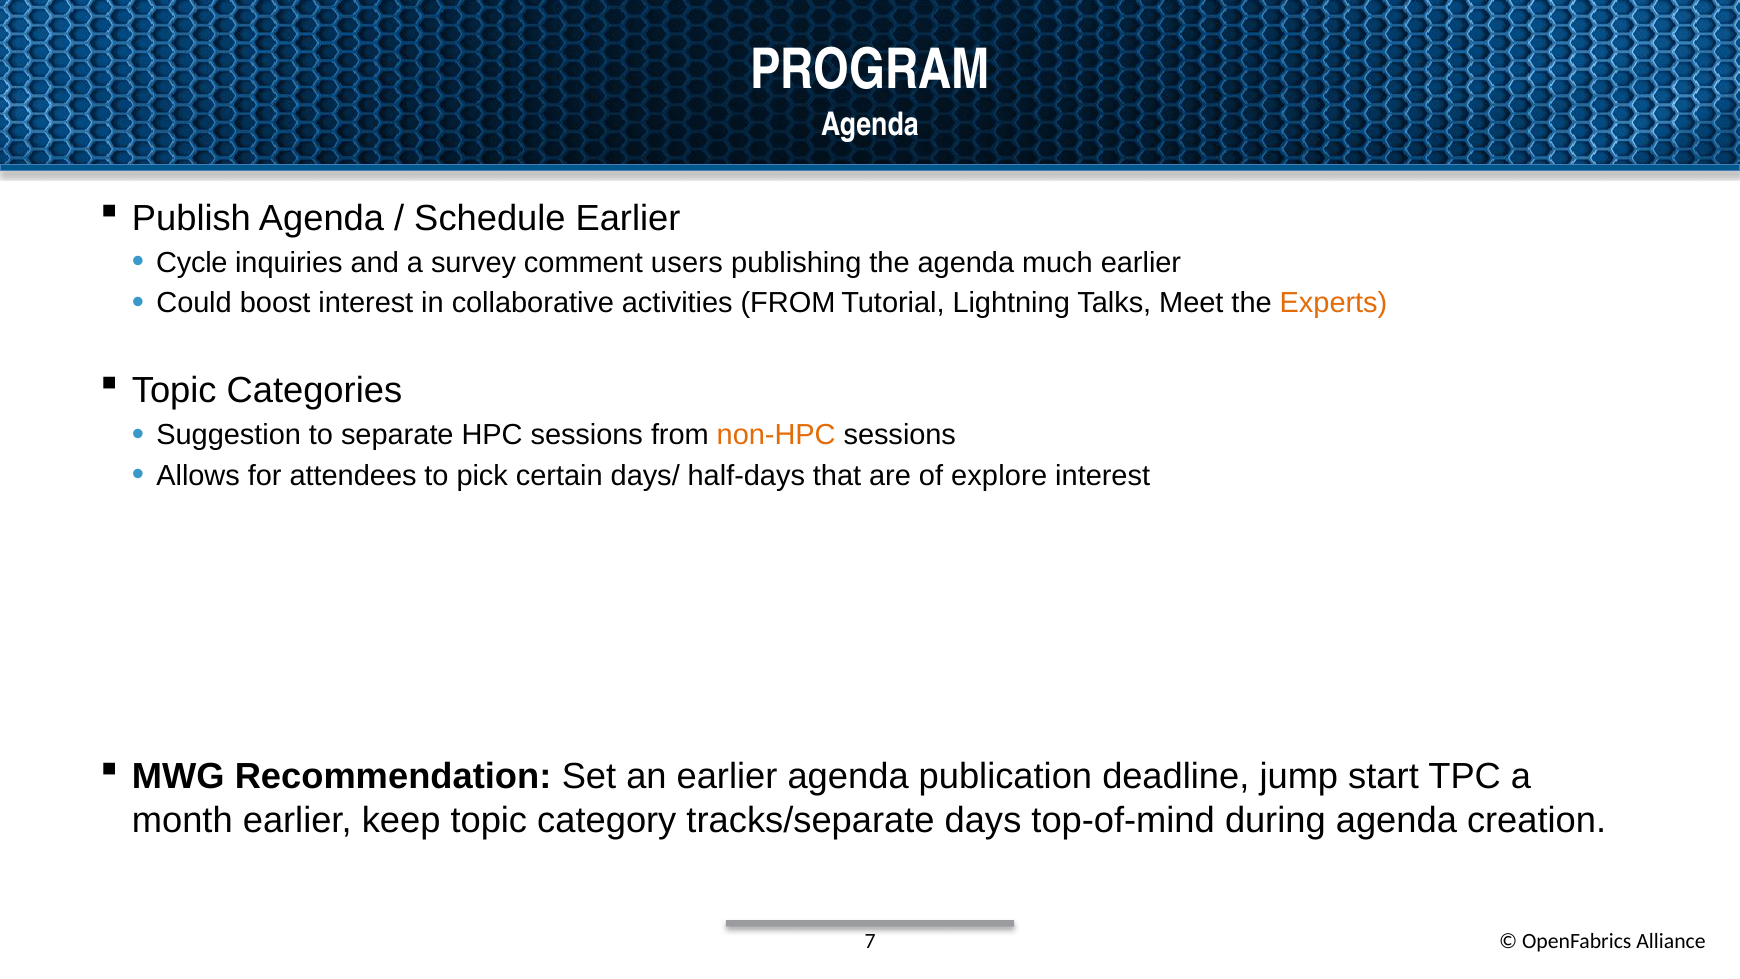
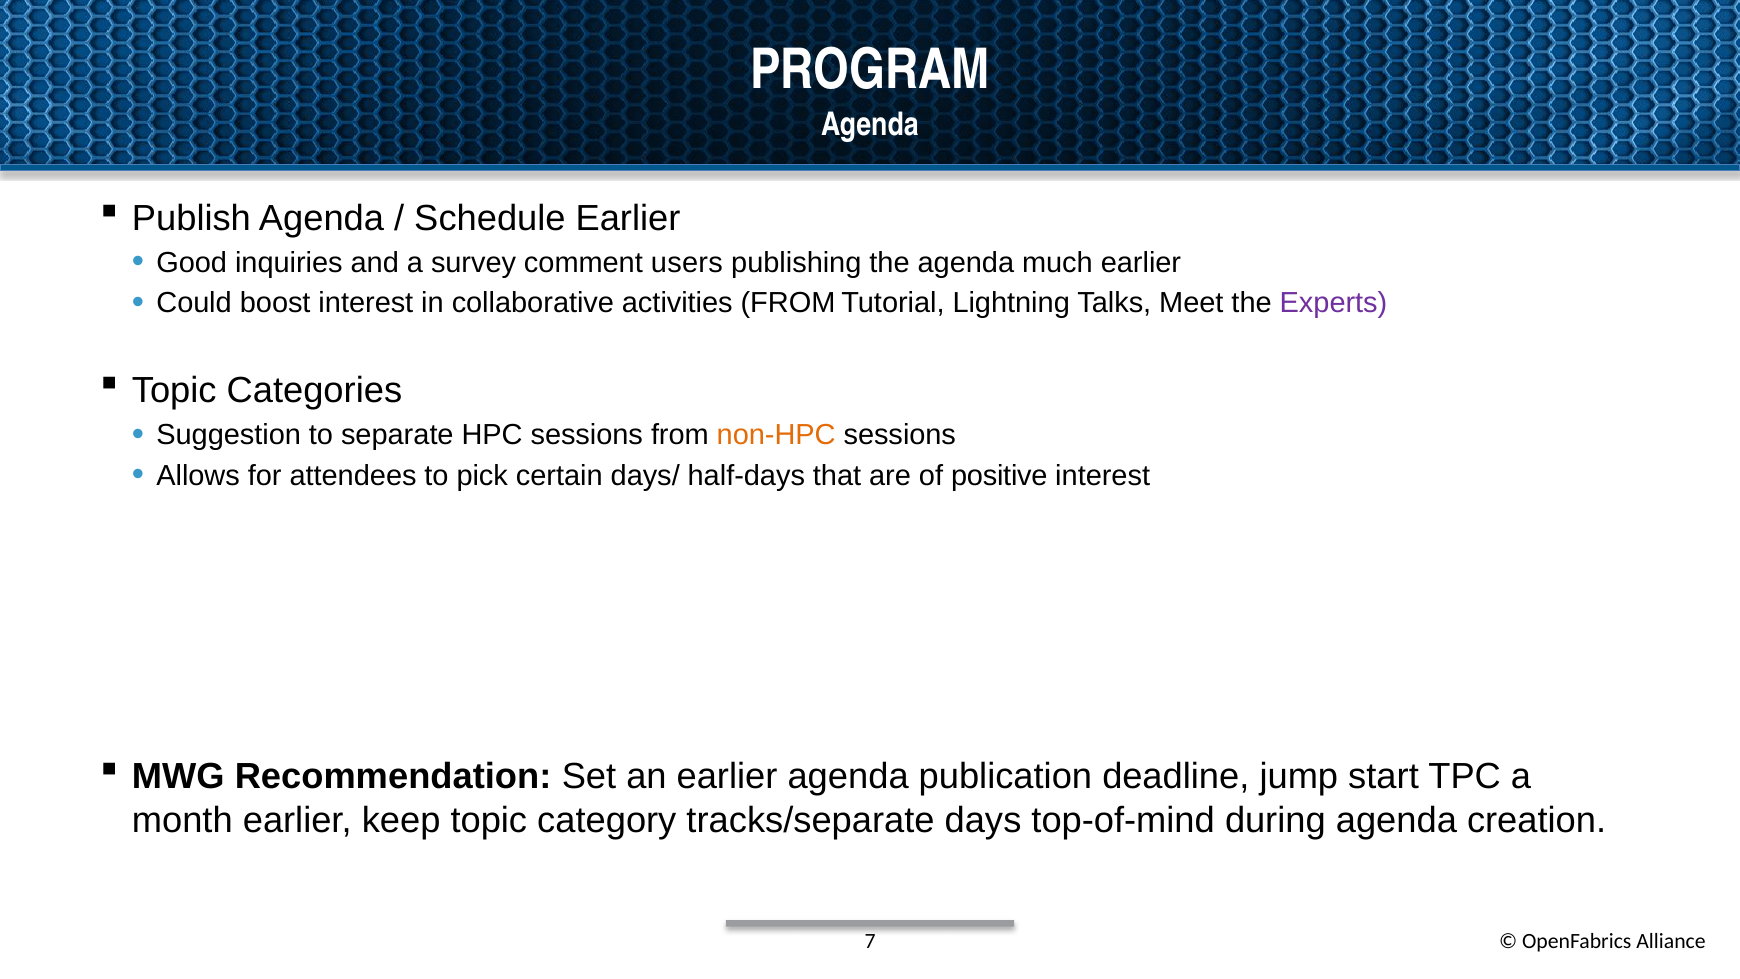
Cycle: Cycle -> Good
Experts colour: orange -> purple
explore: explore -> positive
